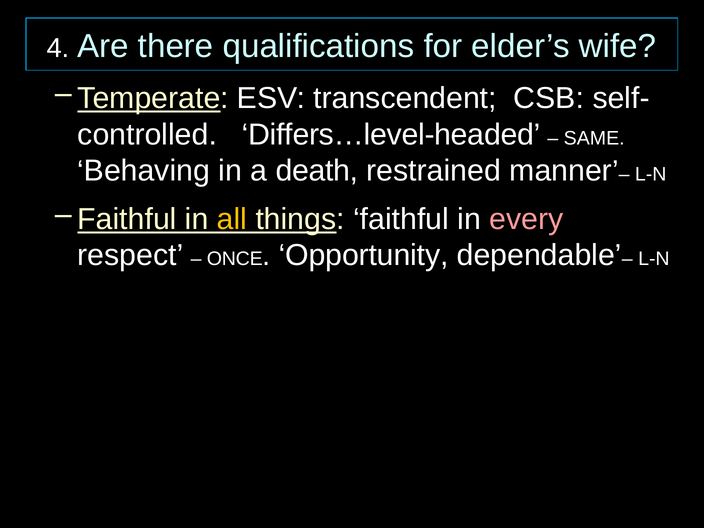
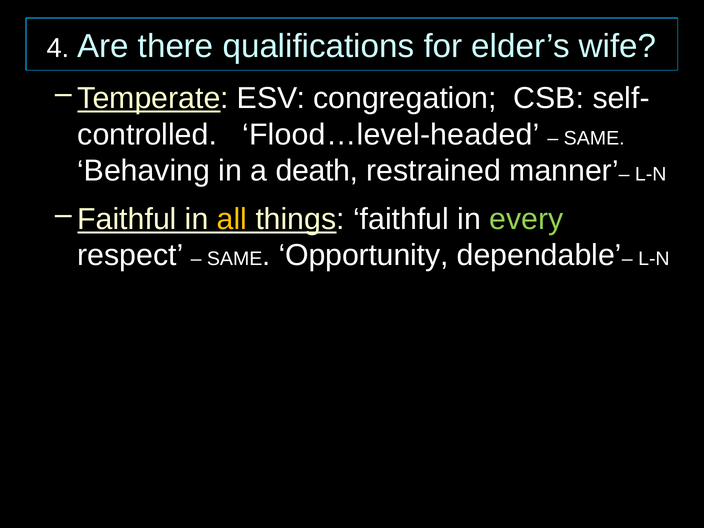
transcendent: transcendent -> congregation
Differs…level-headed: Differs…level-headed -> Flood…level-headed
every colour: pink -> light green
ONCE at (235, 259): ONCE -> SAME
